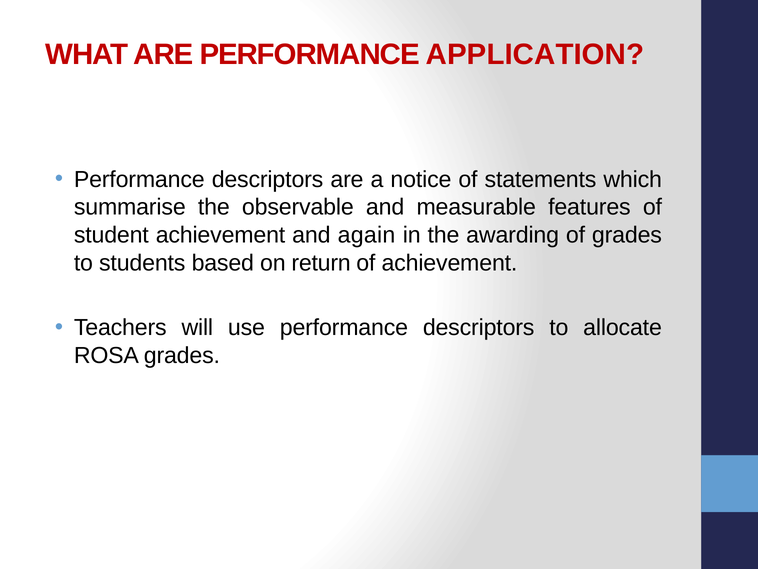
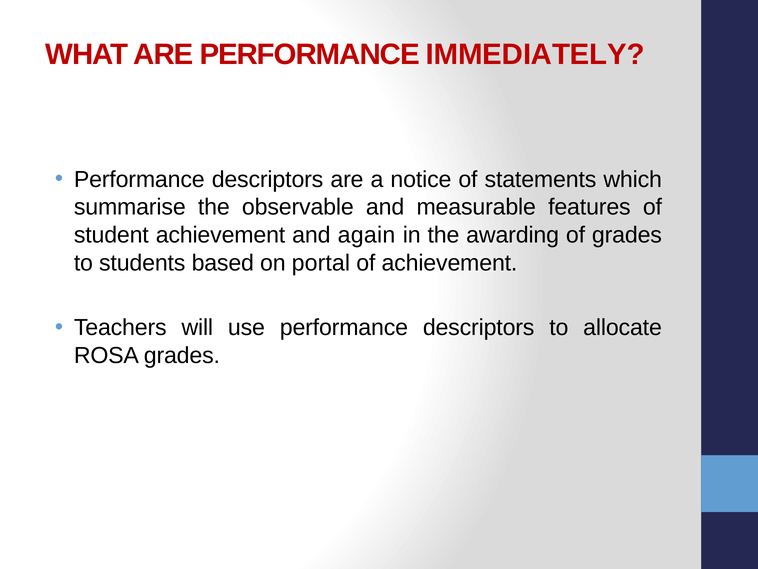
APPLICATION: APPLICATION -> IMMEDIATELY
return: return -> portal
